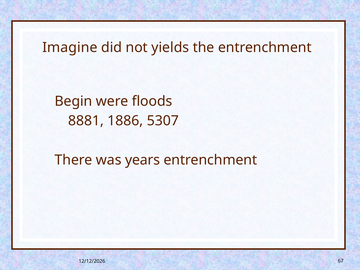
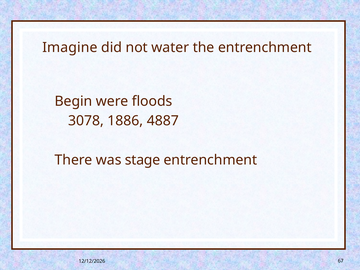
yields: yields -> water
8881: 8881 -> 3078
5307: 5307 -> 4887
years: years -> stage
